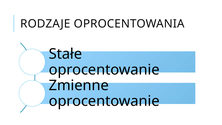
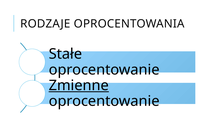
Zmienne underline: none -> present
